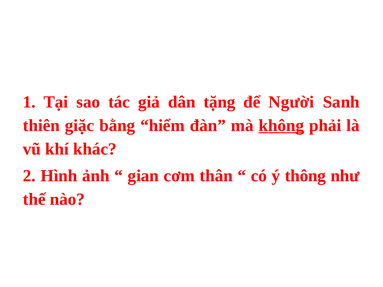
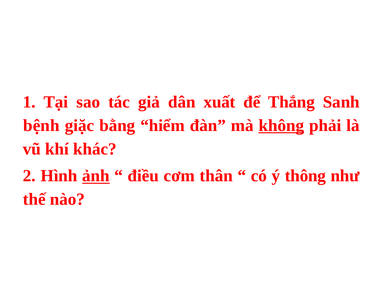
tặng: tặng -> xuất
Người: Người -> Thắng
thiên: thiên -> bệnh
ảnh underline: none -> present
gian: gian -> điều
